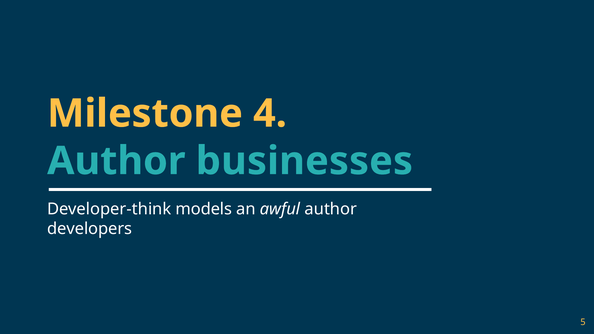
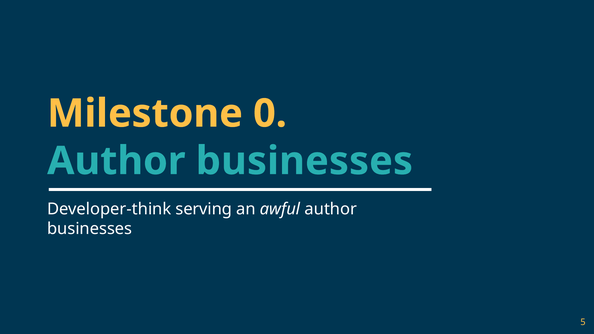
4: 4 -> 0
models: models -> serving
developers at (90, 229): developers -> businesses
